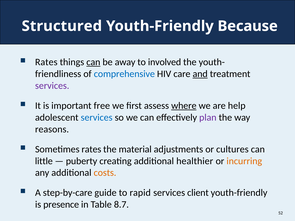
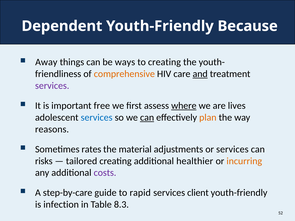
Structured: Structured -> Dependent
Rates at (46, 62): Rates -> Away
can at (93, 62) underline: present -> none
away: away -> ways
to involved: involved -> creating
comprehensive colour: blue -> orange
help: help -> lives
can at (147, 118) underline: none -> present
plan colour: purple -> orange
or cultures: cultures -> services
little: little -> risks
puberty: puberty -> tailored
costs colour: orange -> purple
presence: presence -> infection
8.7: 8.7 -> 8.3
